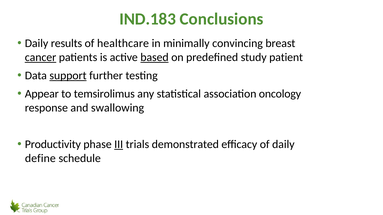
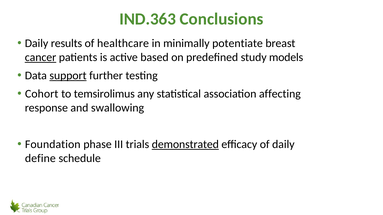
IND.183: IND.183 -> IND.363
convincing: convincing -> potentiate
based underline: present -> none
patient: patient -> models
Appear: Appear -> Cohort
oncology: oncology -> affecting
Productivity: Productivity -> Foundation
III underline: present -> none
demonstrated underline: none -> present
